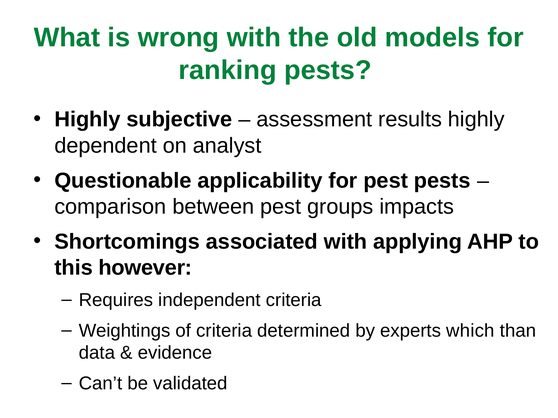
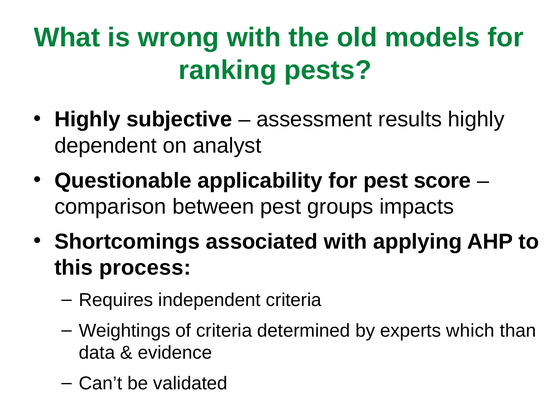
pest pests: pests -> score
however: however -> process
